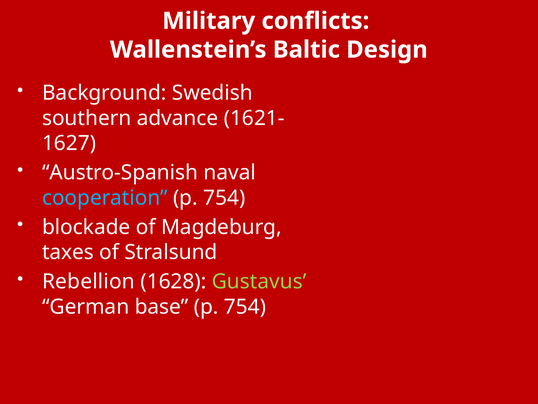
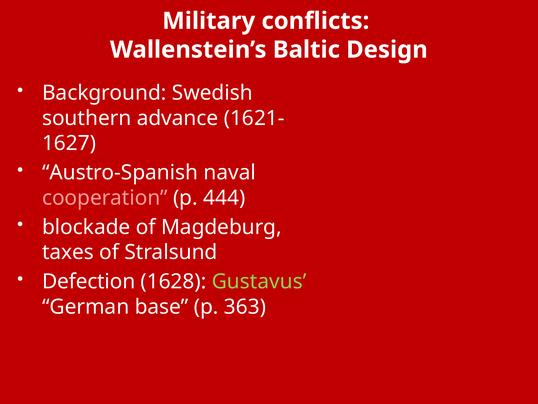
cooperation colour: light blue -> pink
754 at (224, 198): 754 -> 444
Rebellion: Rebellion -> Defection
base p 754: 754 -> 363
